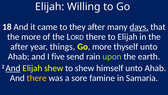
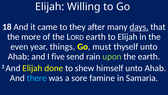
there at (96, 37): there -> earth
after at (19, 46): after -> even
Go more: more -> must
And at (13, 68) underline: present -> none
Elijah shew: shew -> done
there at (37, 78) colour: yellow -> light blue
